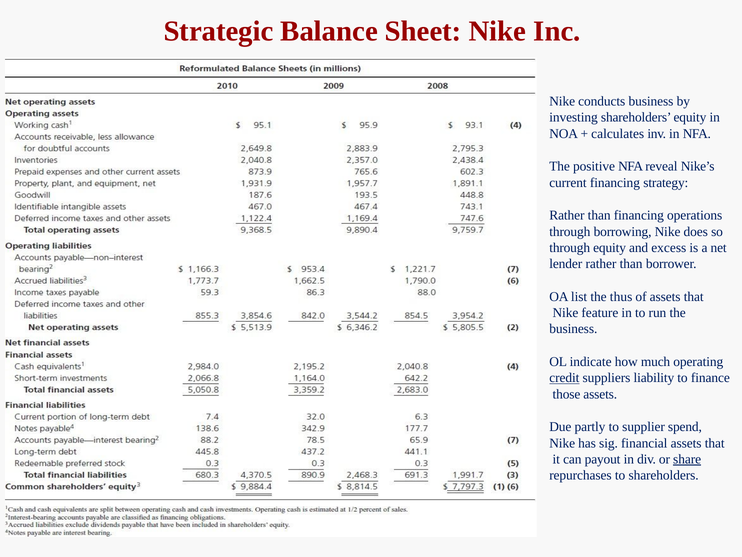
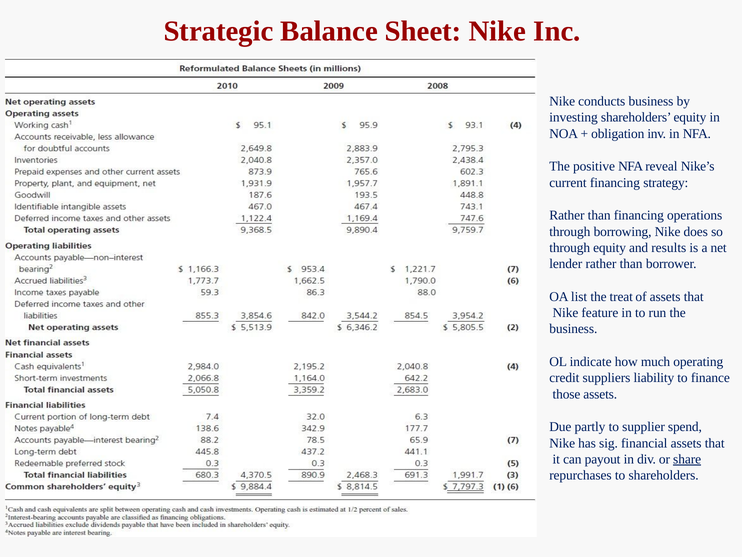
calculates: calculates -> obligation
excess: excess -> results
thus: thus -> treat
credit underline: present -> none
